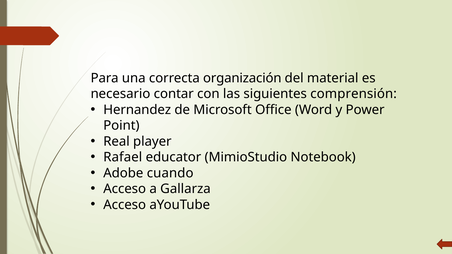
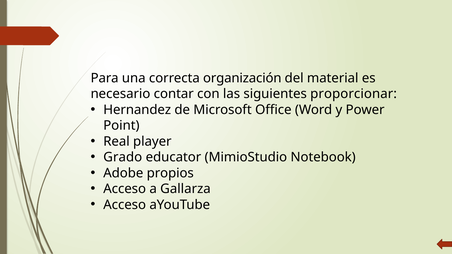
comprensión: comprensión -> proporcionar
Rafael: Rafael -> Grado
cuando: cuando -> propios
